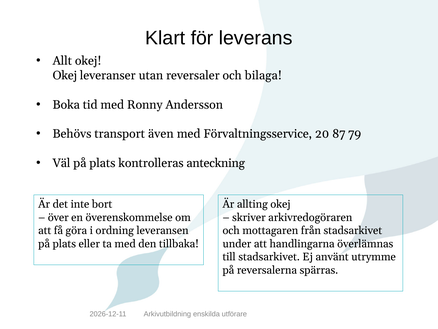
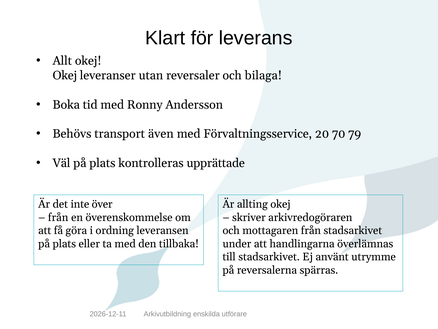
87: 87 -> 70
anteckning: anteckning -> upprättade
bort: bort -> över
över at (58, 217): över -> från
